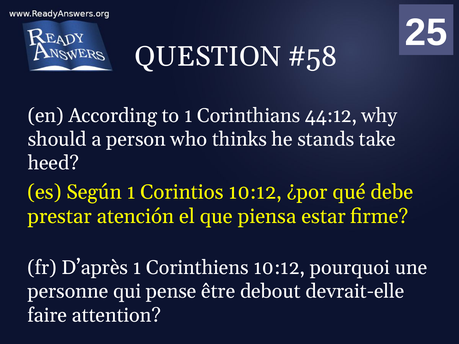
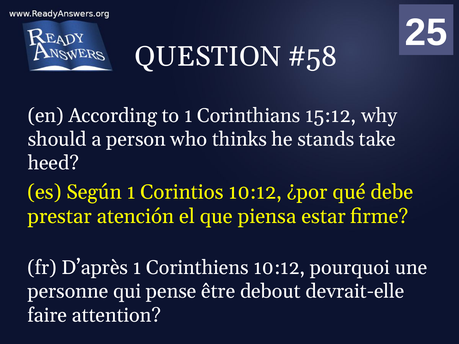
44:12: 44:12 -> 15:12
